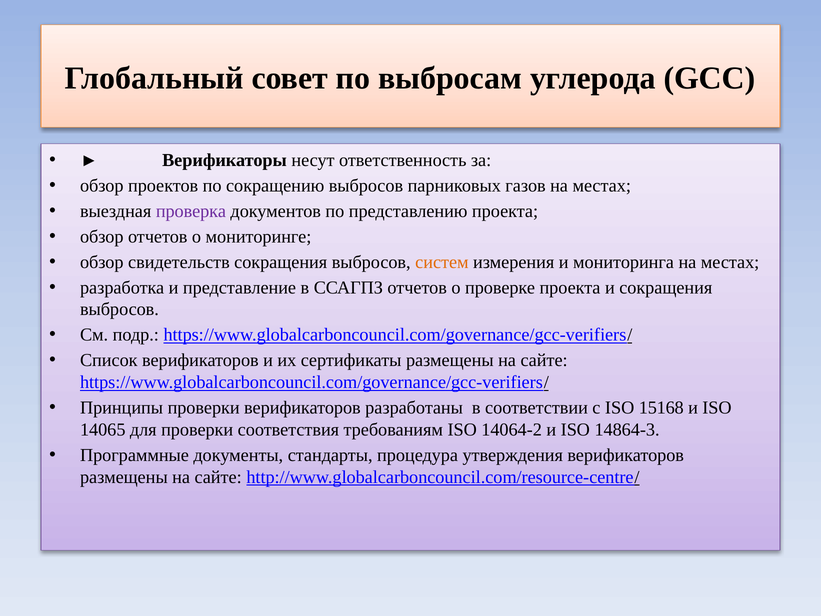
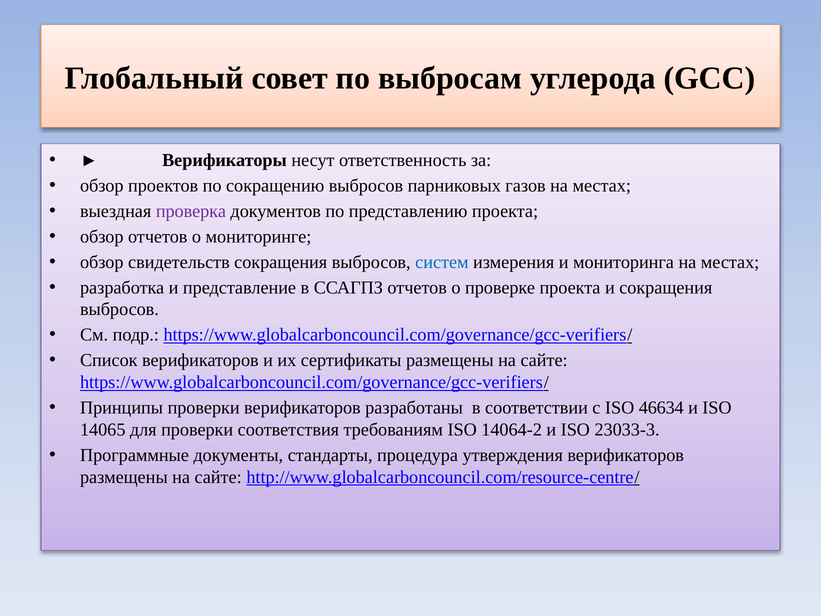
систем colour: orange -> blue
15168: 15168 -> 46634
14864-3: 14864-3 -> 23033-3
